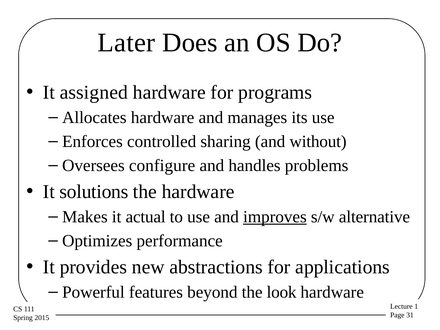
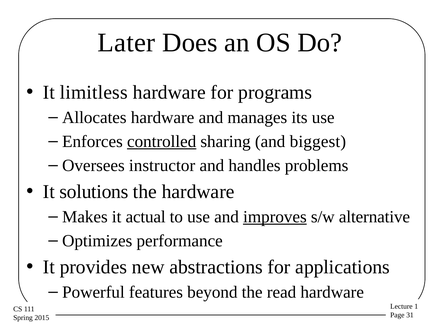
assigned: assigned -> limitless
controlled underline: none -> present
without: without -> biggest
configure: configure -> instructor
look: look -> read
